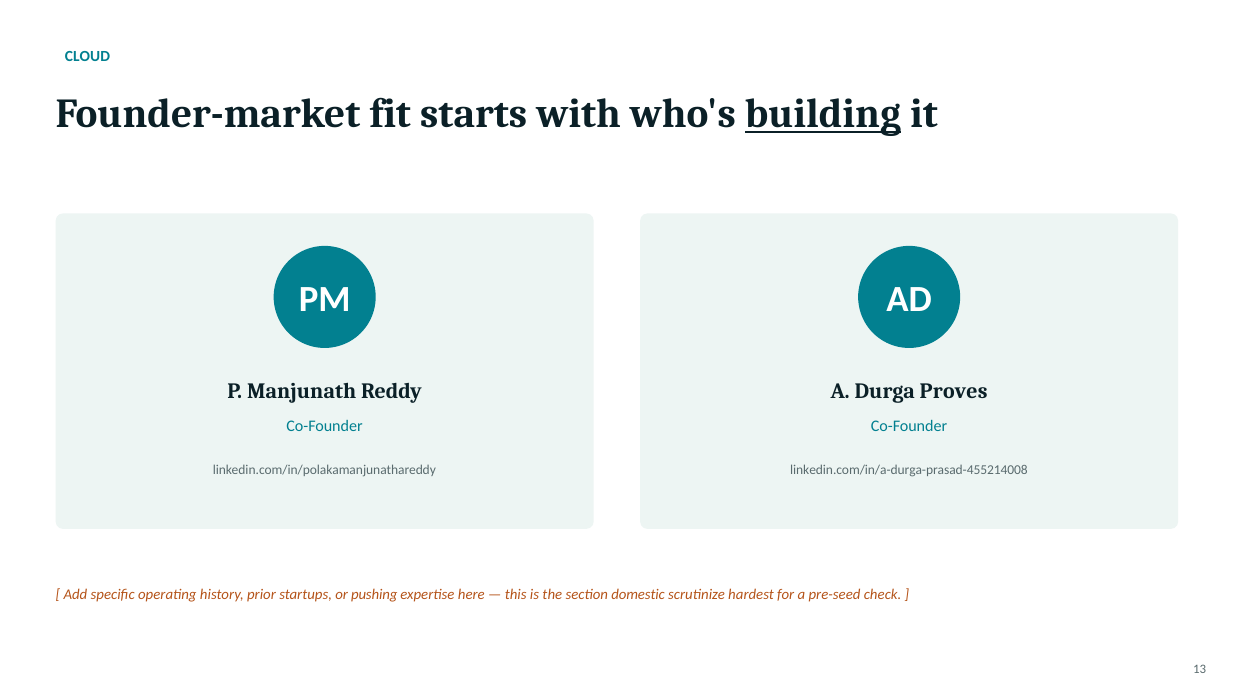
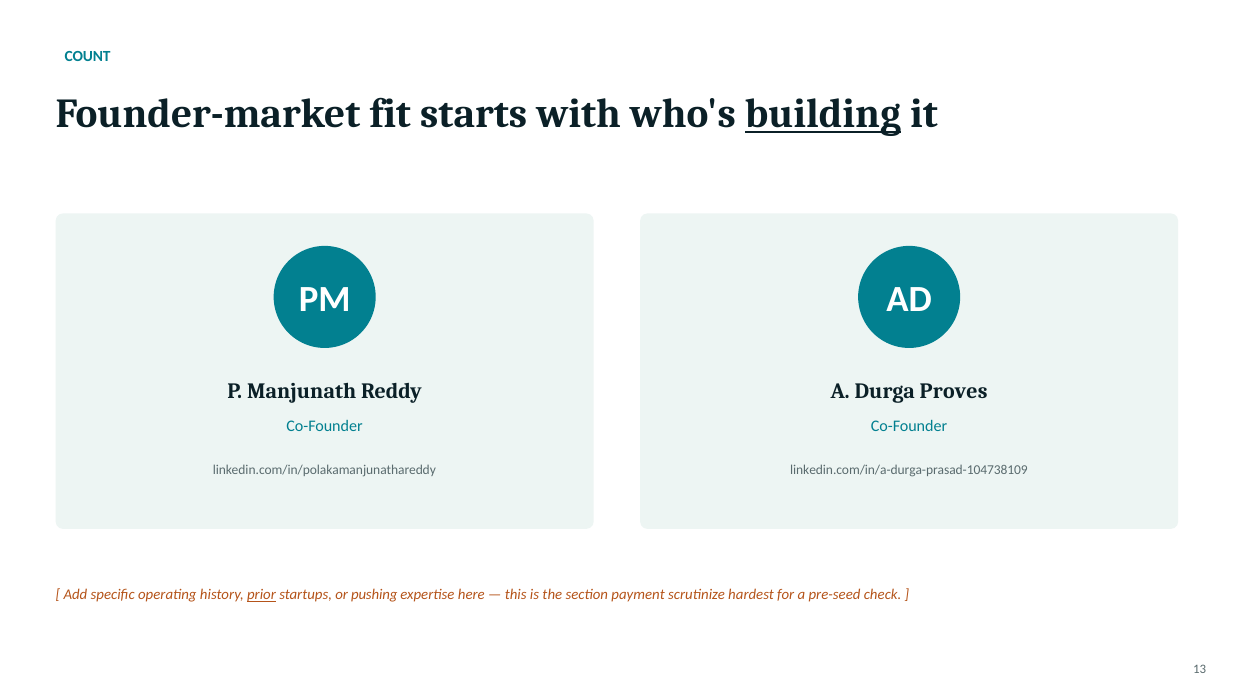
CLOUD: CLOUD -> COUNT
linkedin.com/in/a-durga-prasad-455214008: linkedin.com/in/a-durga-prasad-455214008 -> linkedin.com/in/a-durga-prasad-104738109
prior underline: none -> present
domestic: domestic -> payment
